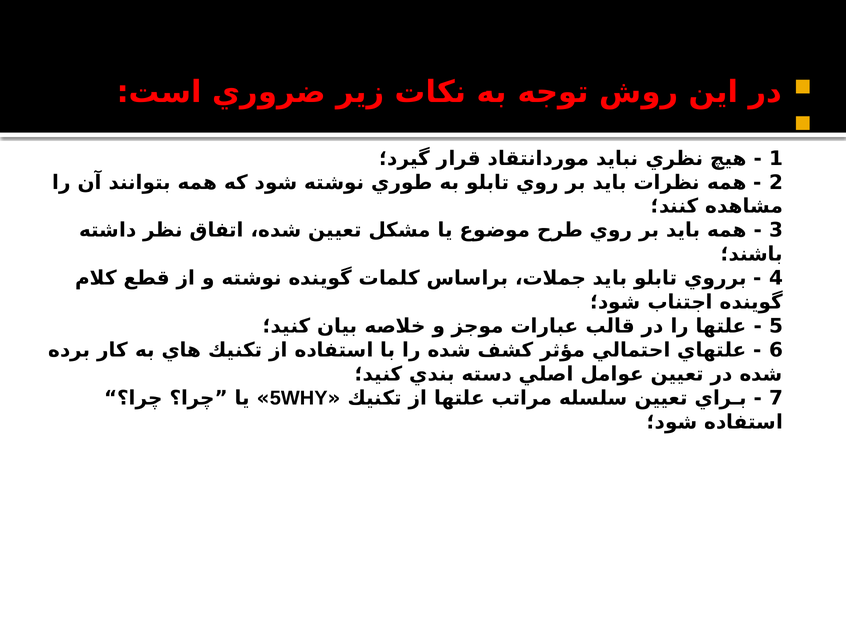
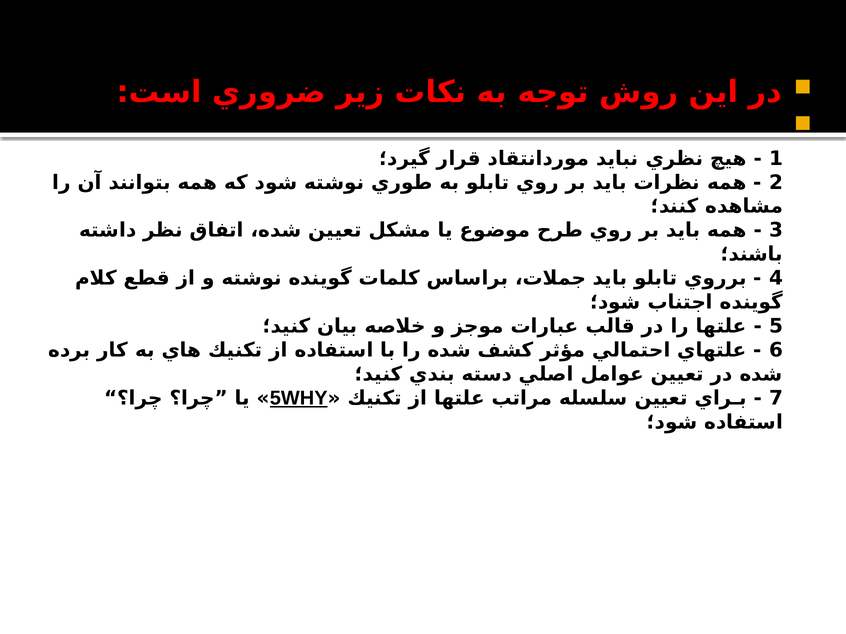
5WHY underline: none -> present
